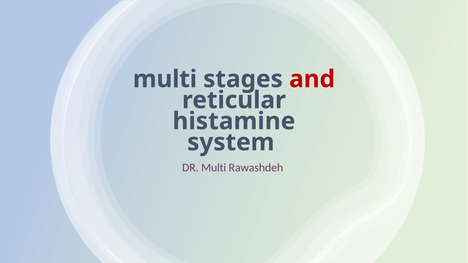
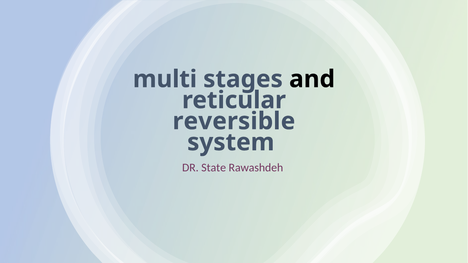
and colour: red -> black
histamine: histamine -> reversible
DR Multi: Multi -> State
